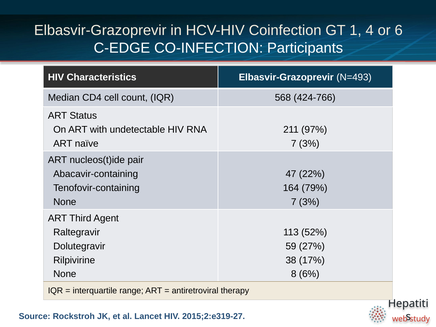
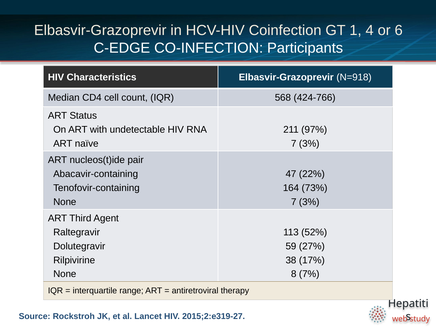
N=493: N=493 -> N=918
79%: 79% -> 73%
6%: 6% -> 7%
